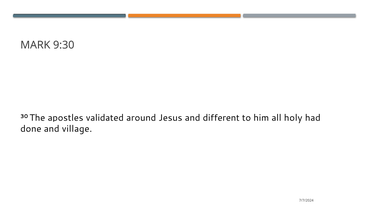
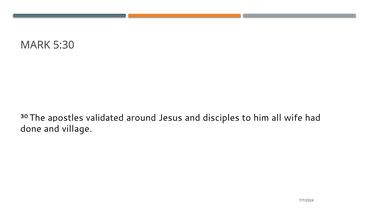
9:30: 9:30 -> 5:30
different: different -> disciples
holy: holy -> wife
